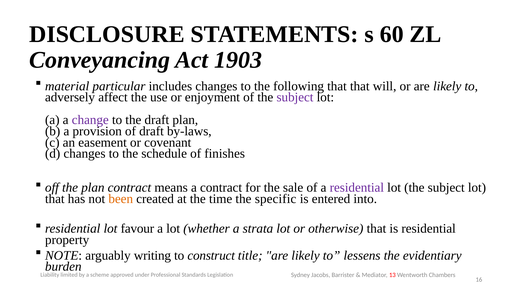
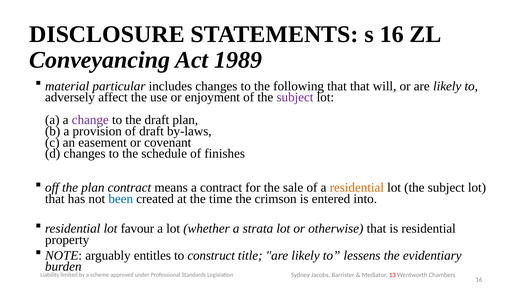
s 60: 60 -> 16
1903: 1903 -> 1989
residential at (357, 188) colour: purple -> orange
been colour: orange -> blue
specific: specific -> crimson
writing: writing -> entitles
